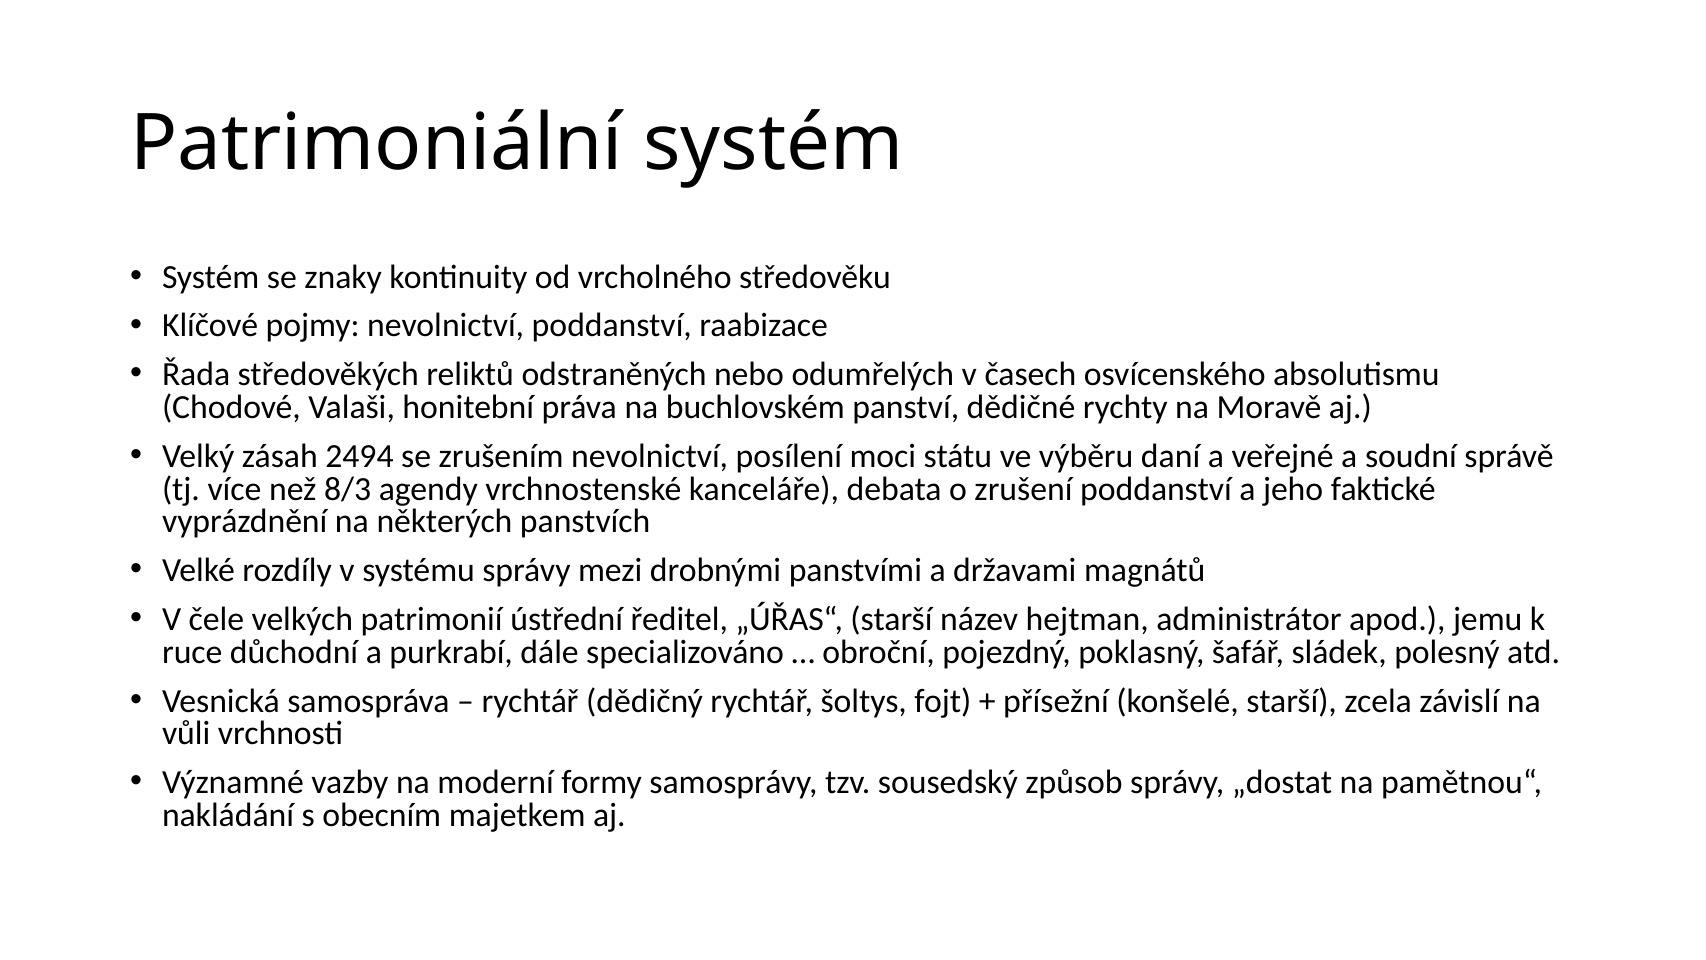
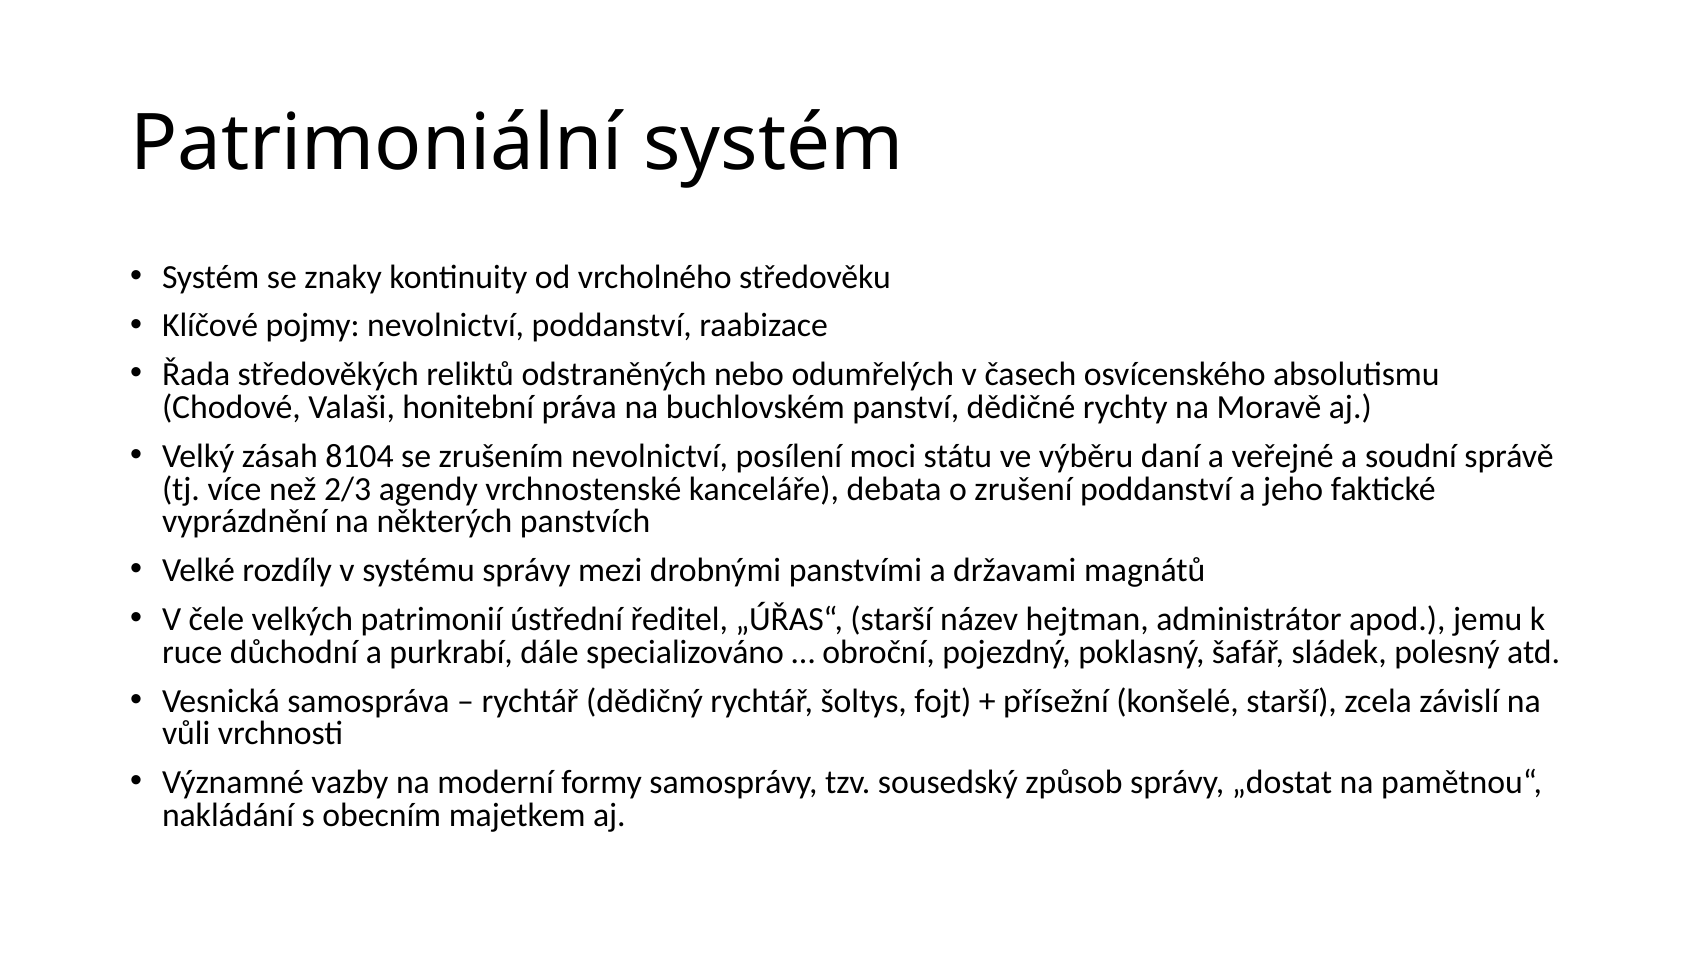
2494: 2494 -> 8104
8/3: 8/3 -> 2/3
